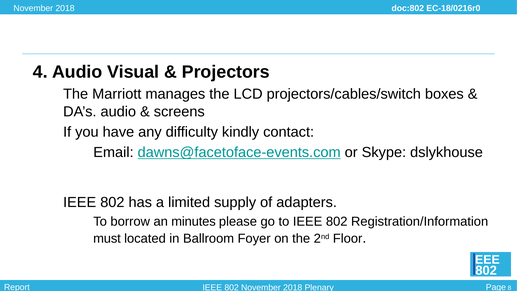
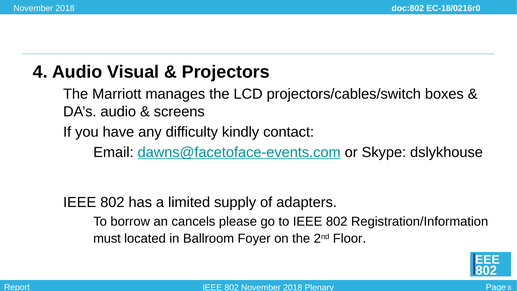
minutes: minutes -> cancels
